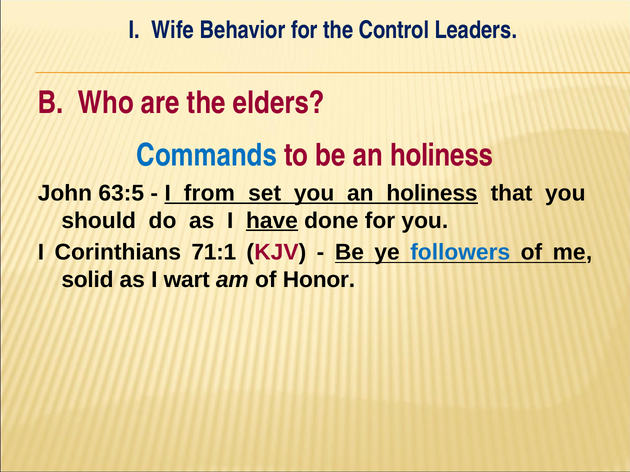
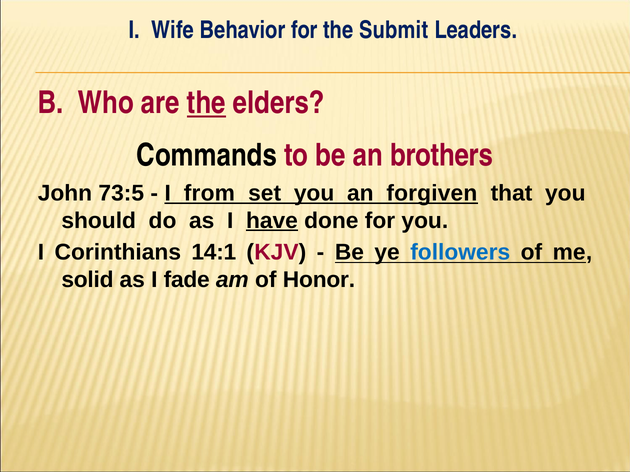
Control: Control -> Submit
the at (206, 103) underline: none -> present
Commands colour: blue -> black
be an holiness: holiness -> brothers
63:5: 63:5 -> 73:5
you an holiness: holiness -> forgiven
71:1: 71:1 -> 14:1
wart: wart -> fade
